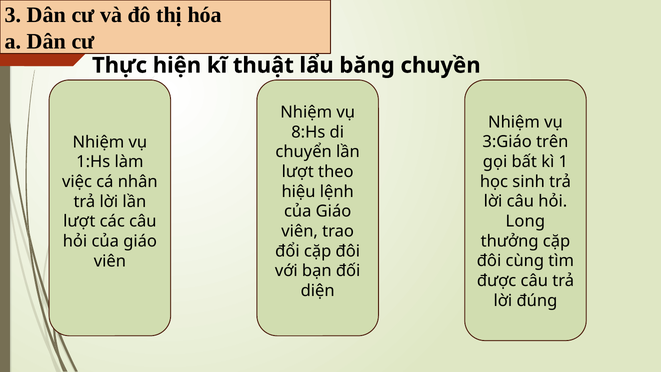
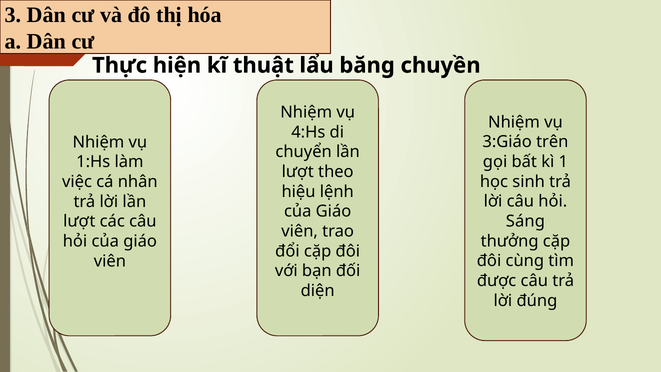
8:Hs: 8:Hs -> 4:Hs
Long: Long -> Sáng
